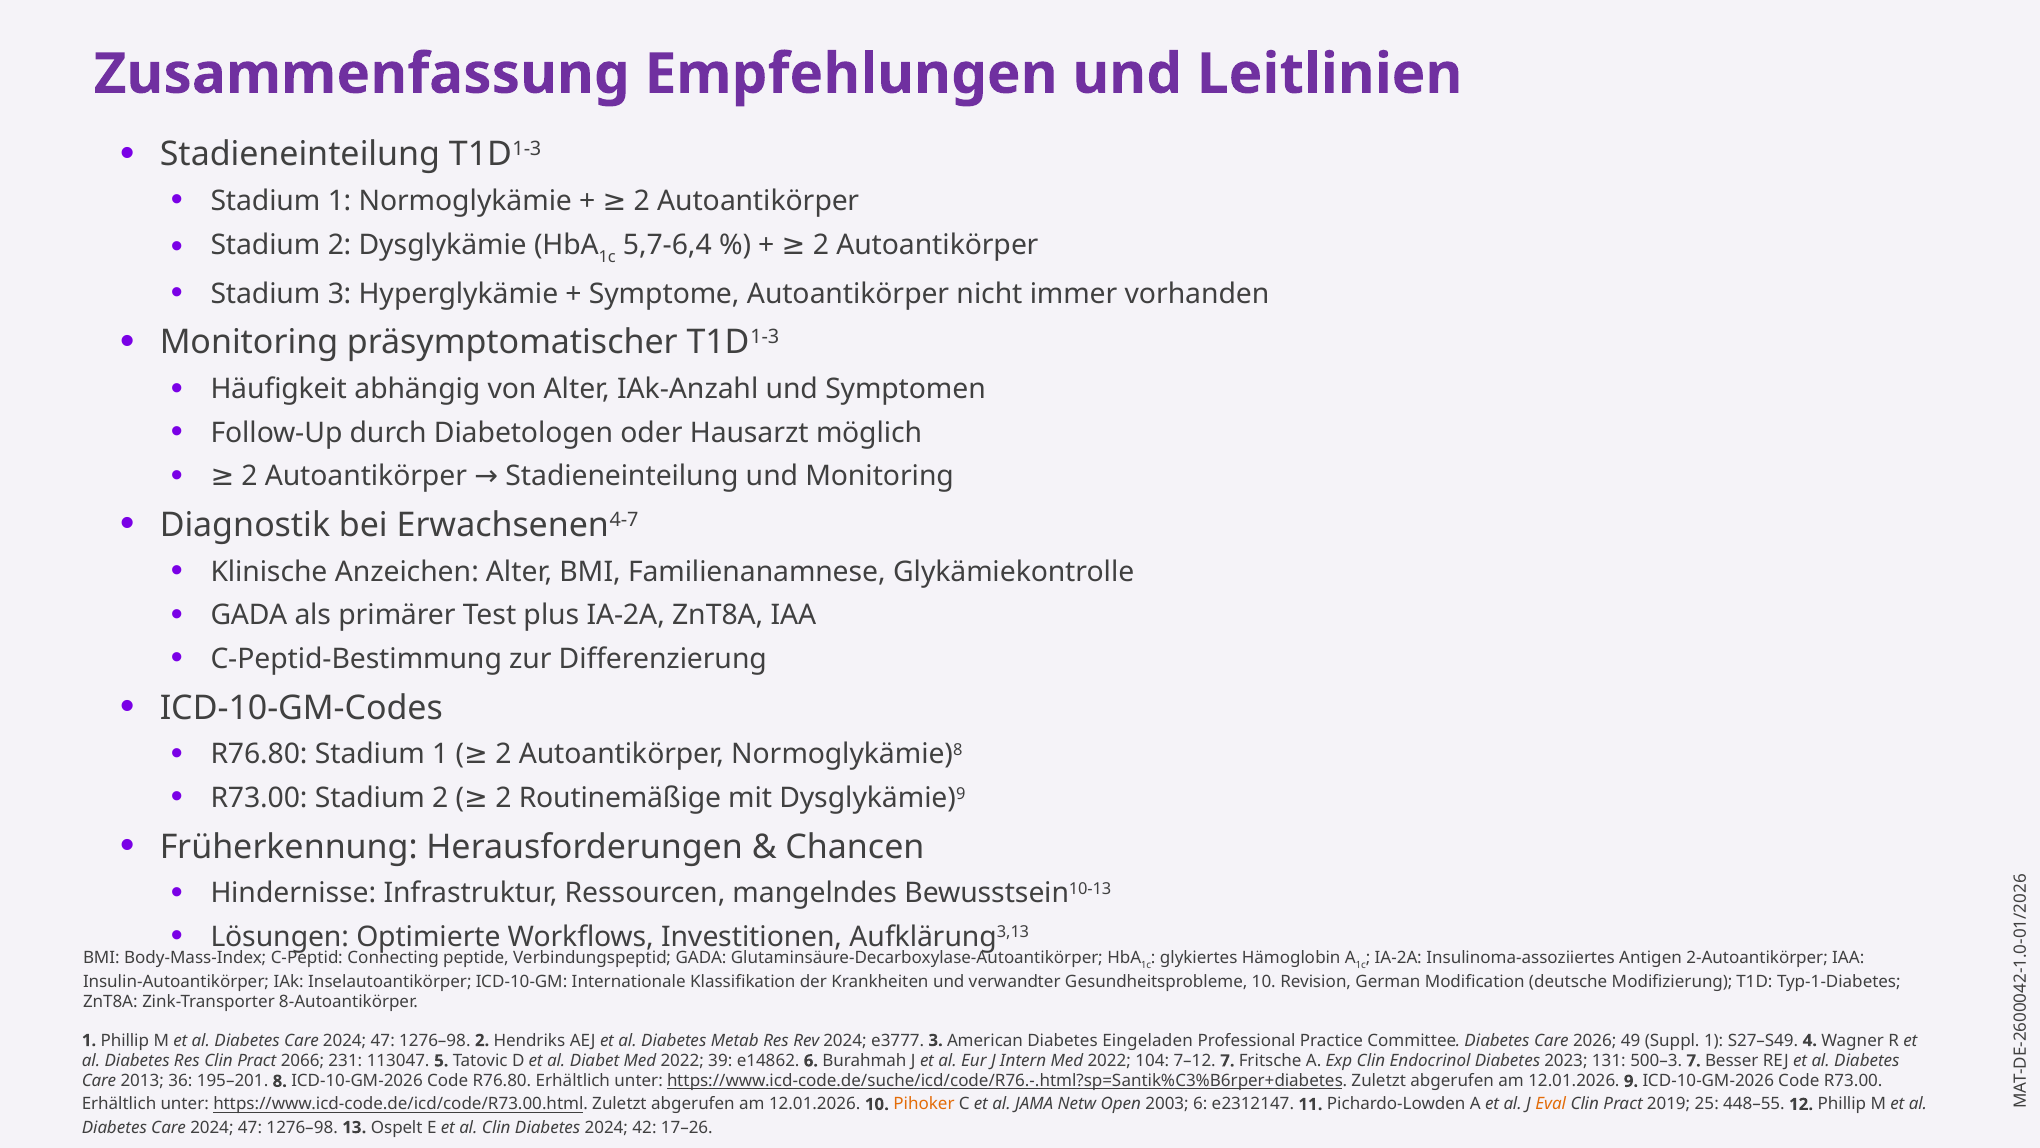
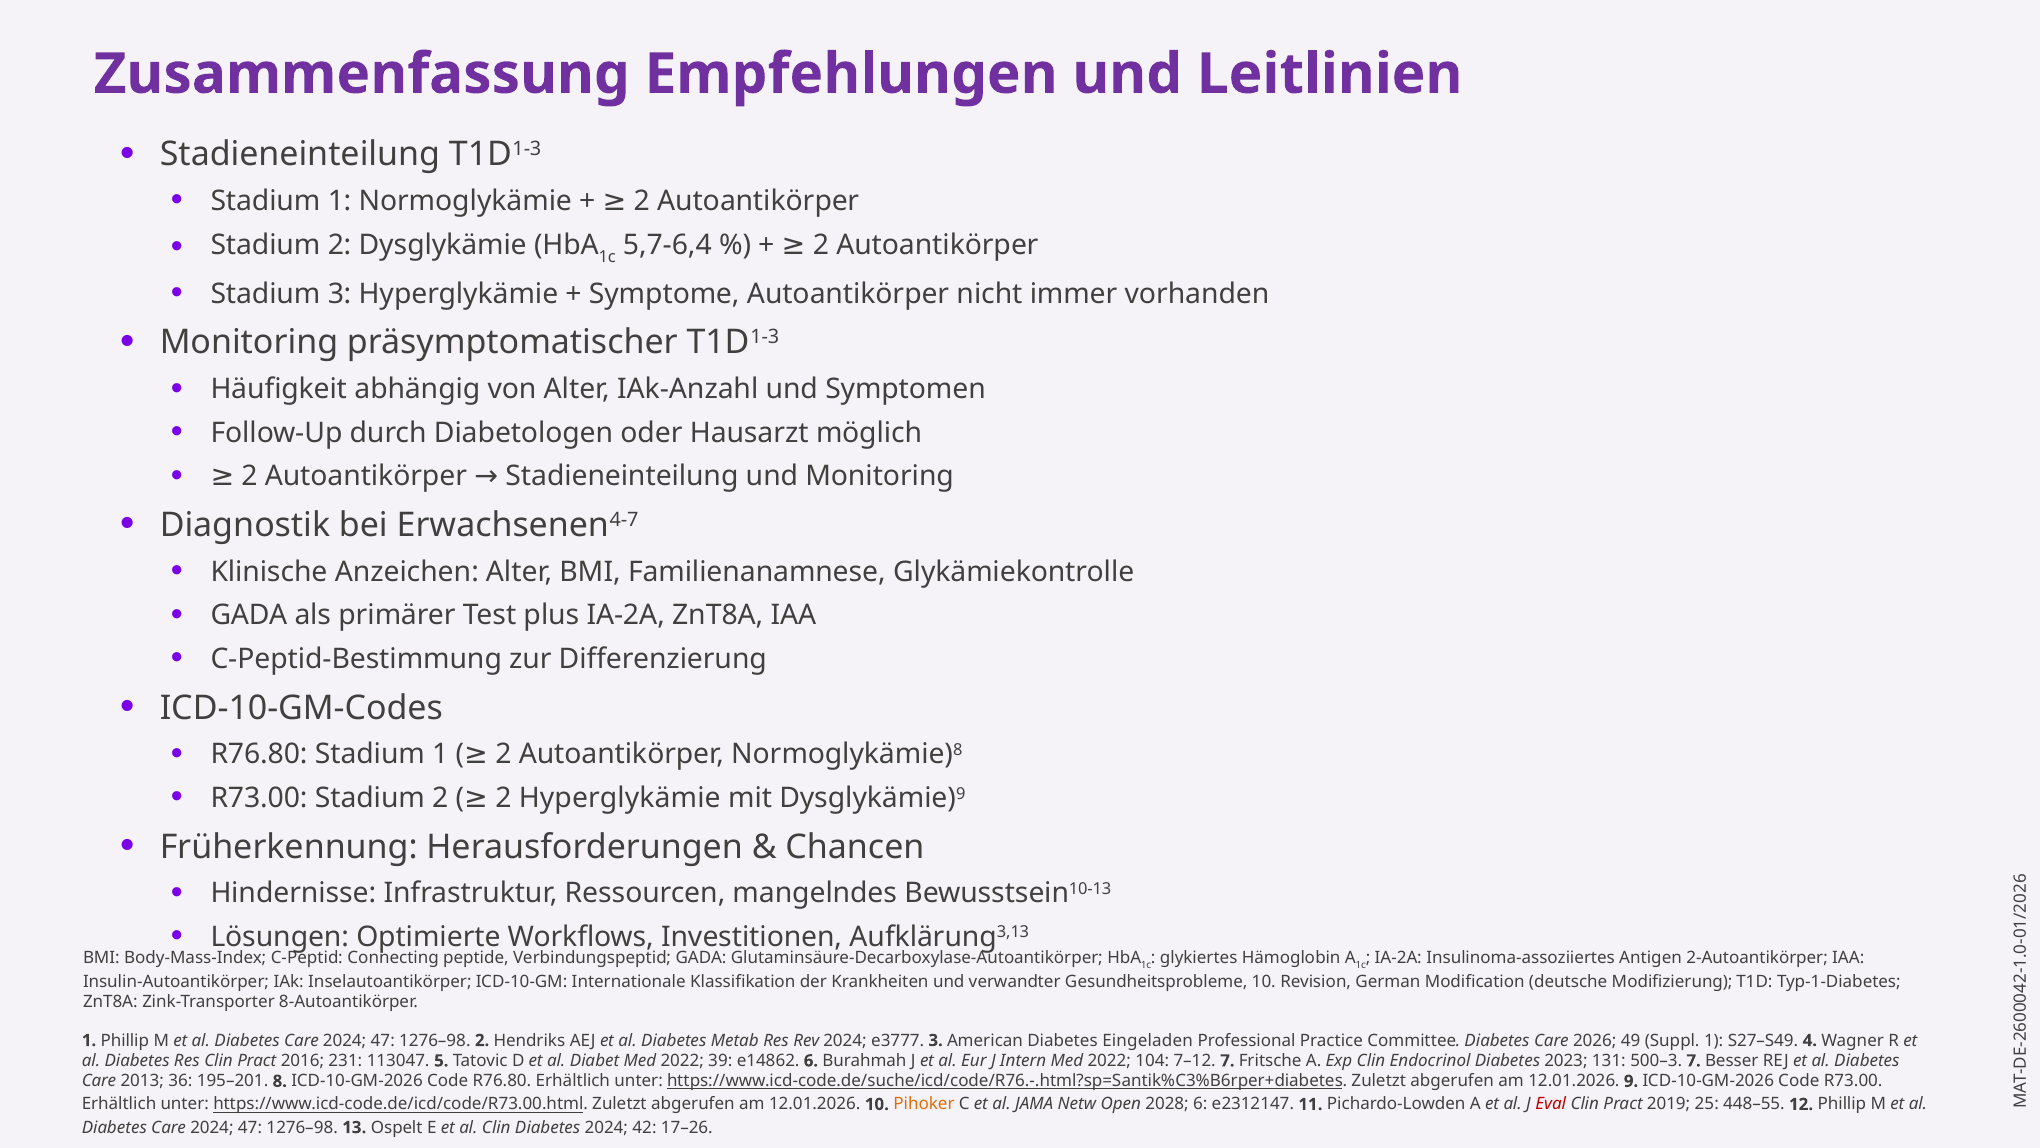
2 Routinemäßige: Routinemäßige -> Hyperglykämie
2066: 2066 -> 2016
2003: 2003 -> 2028
Eval colour: orange -> red
